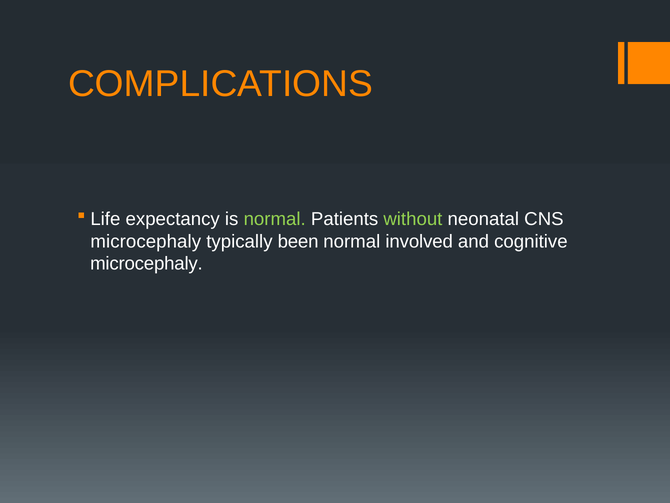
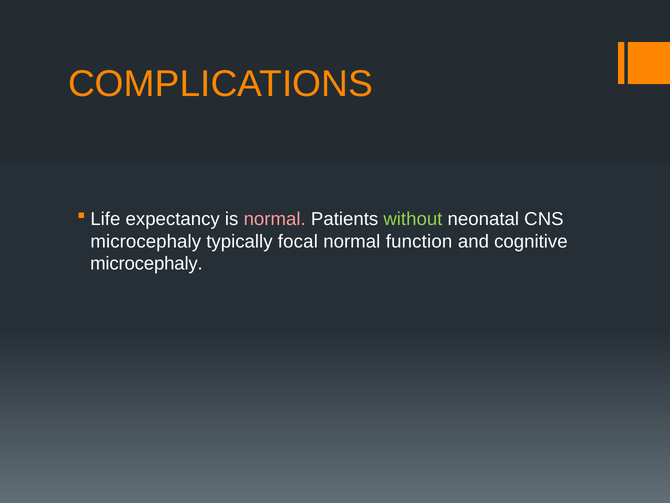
normal at (275, 219) colour: light green -> pink
been: been -> focal
involved: involved -> function
